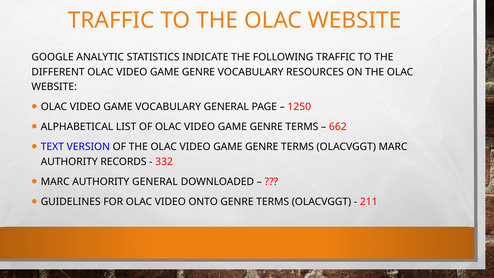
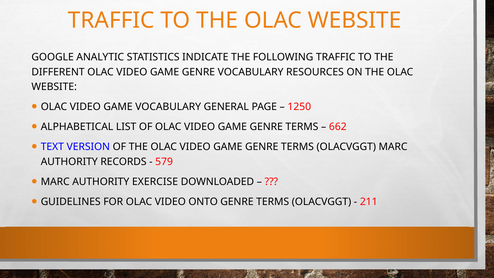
332: 332 -> 579
AUTHORITY GENERAL: GENERAL -> EXERCISE
